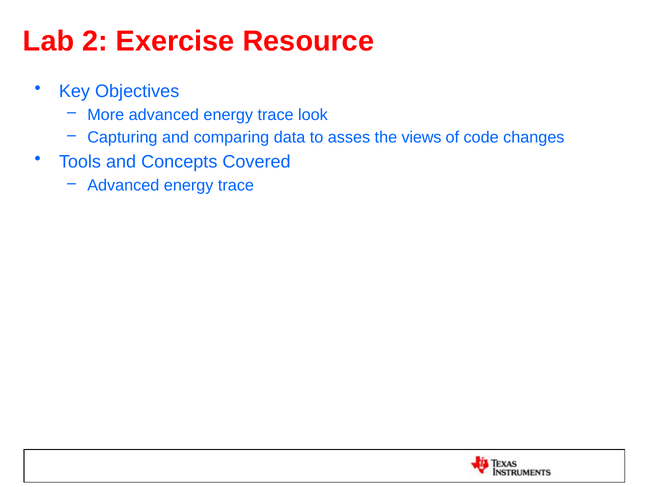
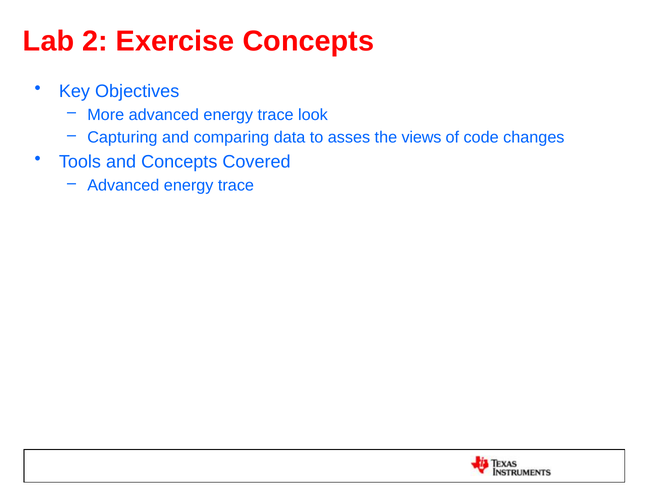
Exercise Resource: Resource -> Concepts
